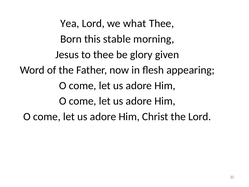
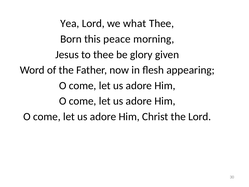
stable: stable -> peace
